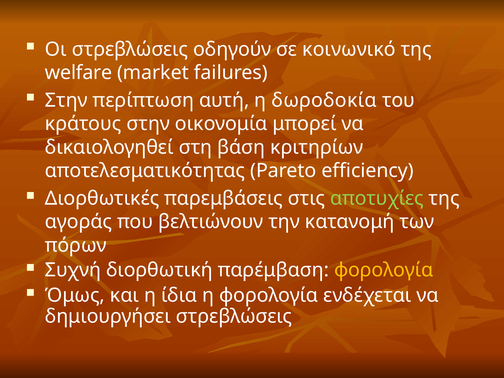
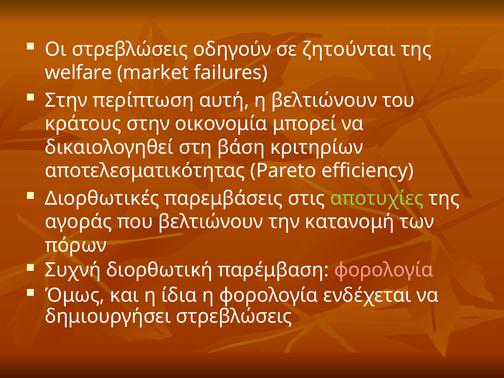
κοινωνικό: κοινωνικό -> ζητούνται
η δωροδοκία: δωροδοκία -> βελτιώνουν
φορολογία at (384, 270) colour: yellow -> pink
